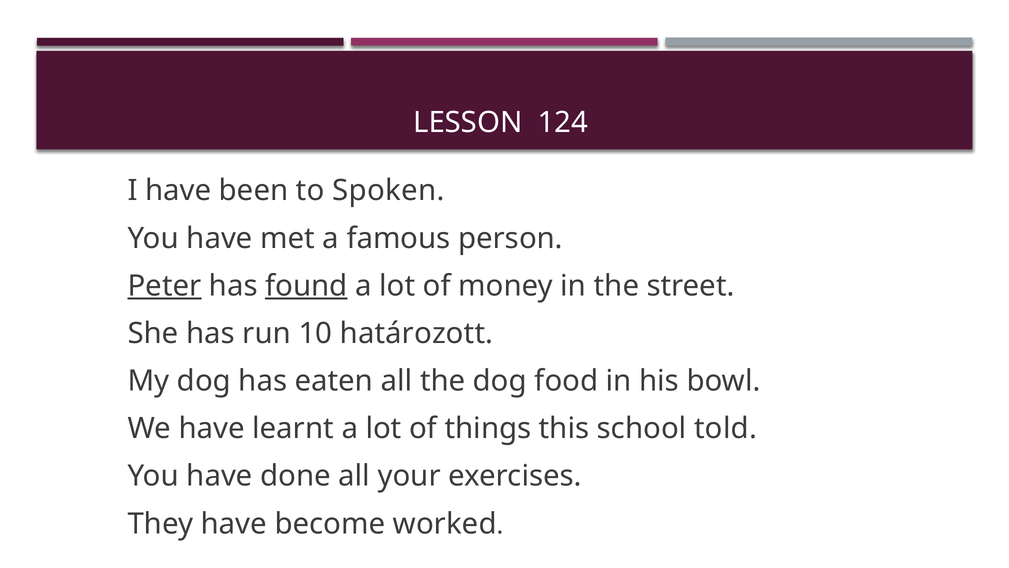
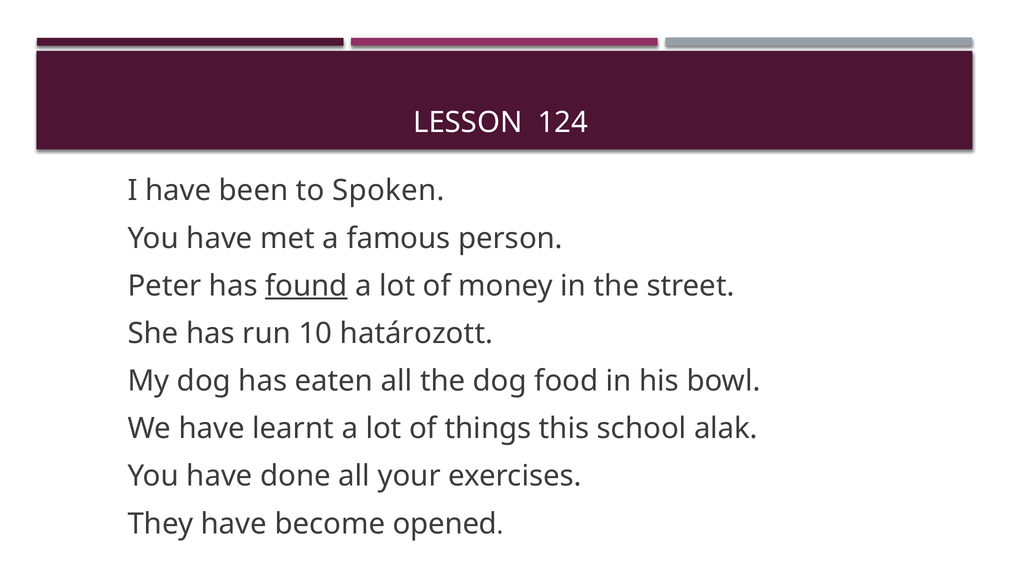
Peter underline: present -> none
told: told -> alak
worked: worked -> opened
